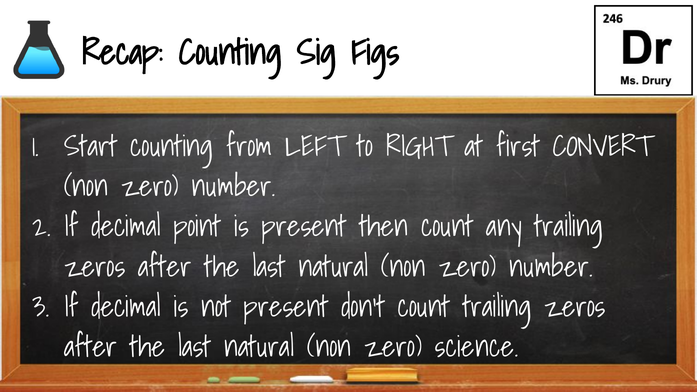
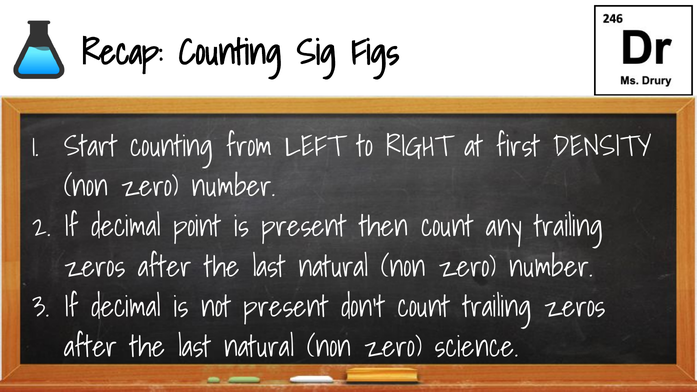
CONVERT: CONVERT -> DENSITY
